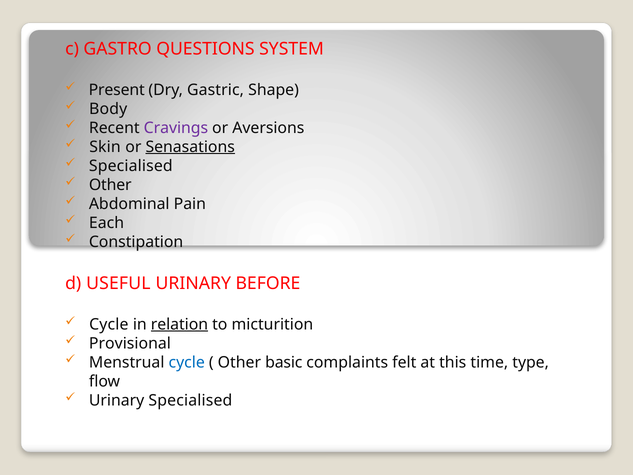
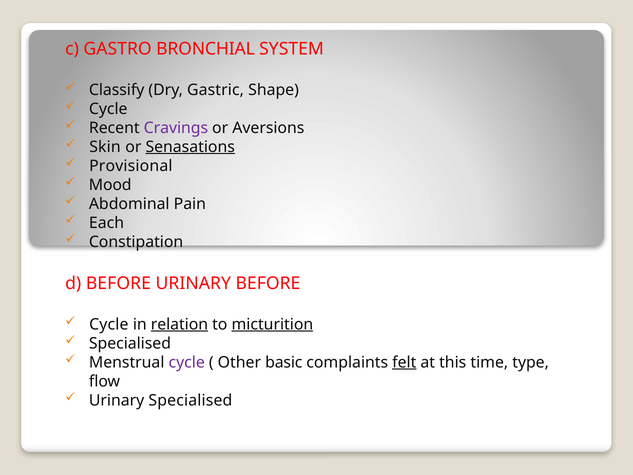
QUESTIONS: QUESTIONS -> BRONCHIAL
Present: Present -> Classify
Body at (108, 109): Body -> Cycle
Specialised at (131, 166): Specialised -> Provisional
Other at (110, 185): Other -> Mood
d USEFUL: USEFUL -> BEFORE
micturition underline: none -> present
Provisional at (130, 343): Provisional -> Specialised
cycle at (187, 362) colour: blue -> purple
felt underline: none -> present
